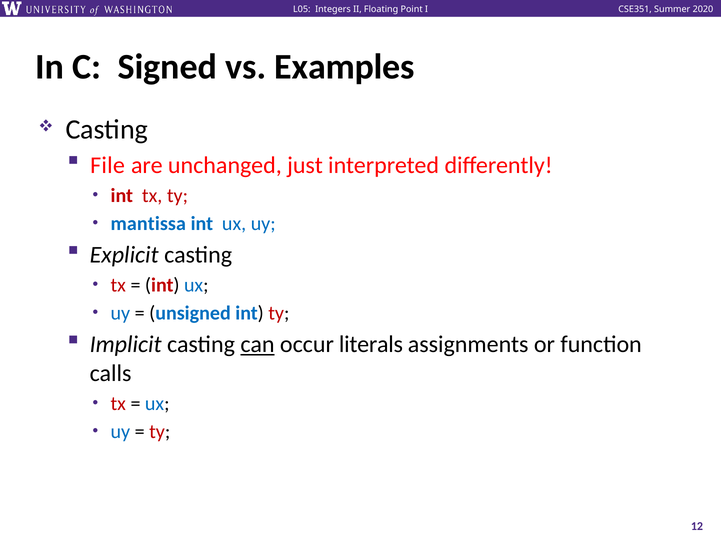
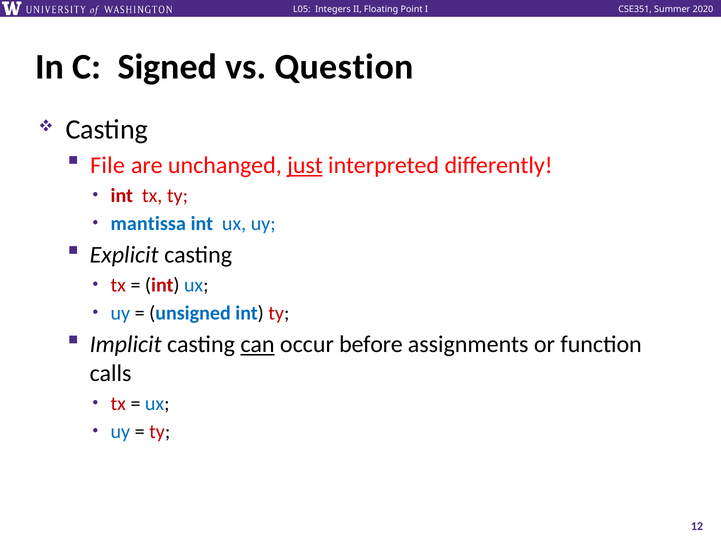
Examples: Examples -> Question
just underline: none -> present
literals: literals -> before
